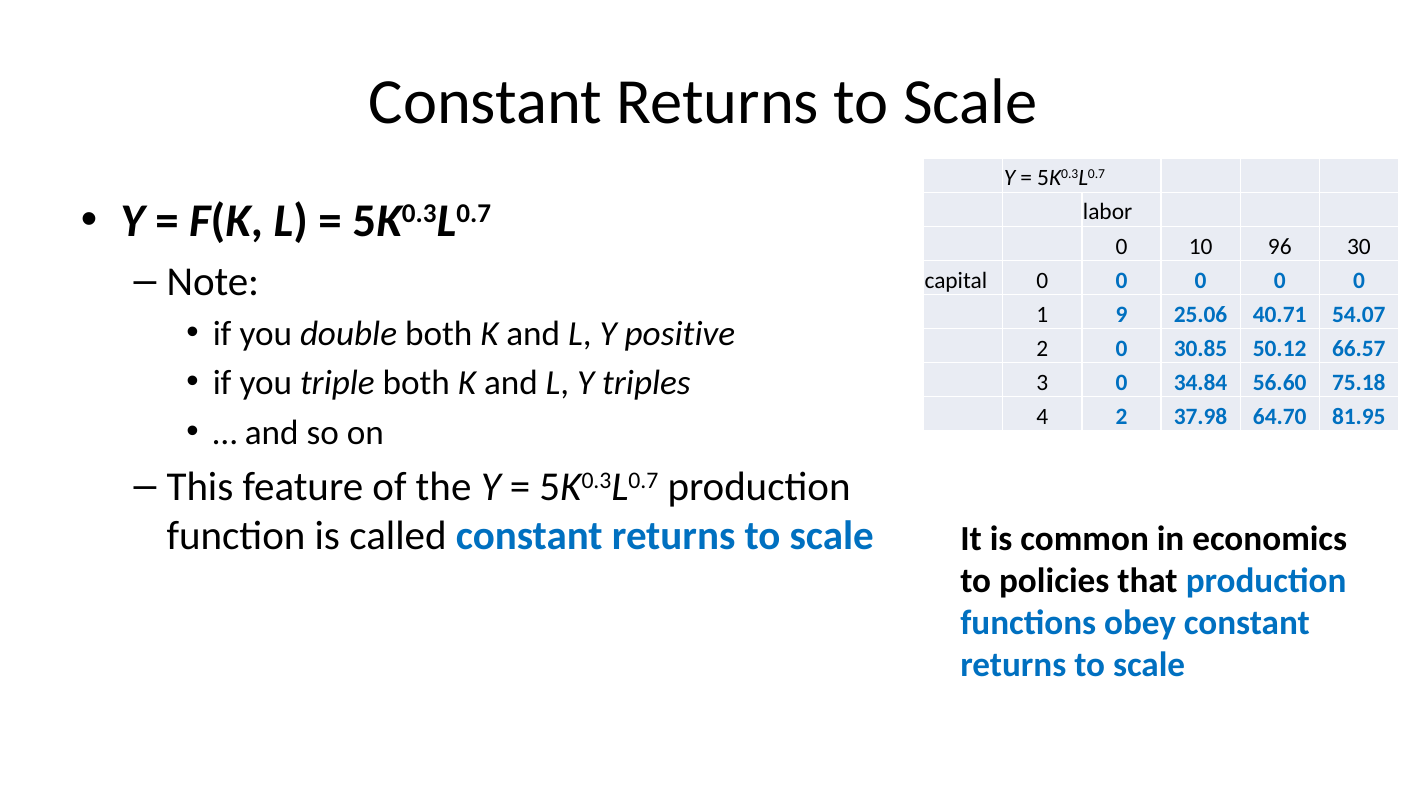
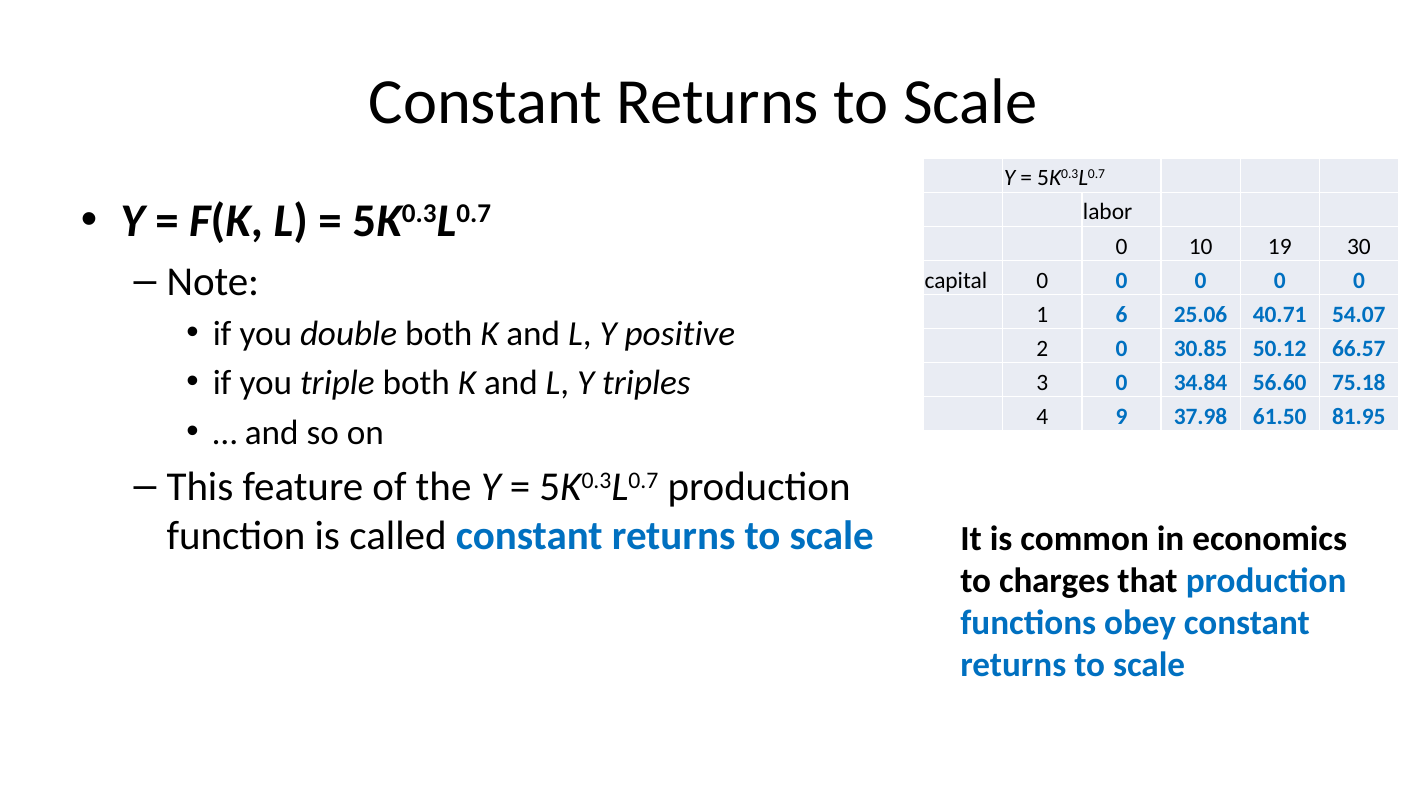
96: 96 -> 19
9: 9 -> 6
4 2: 2 -> 9
64.70: 64.70 -> 61.50
policies: policies -> charges
